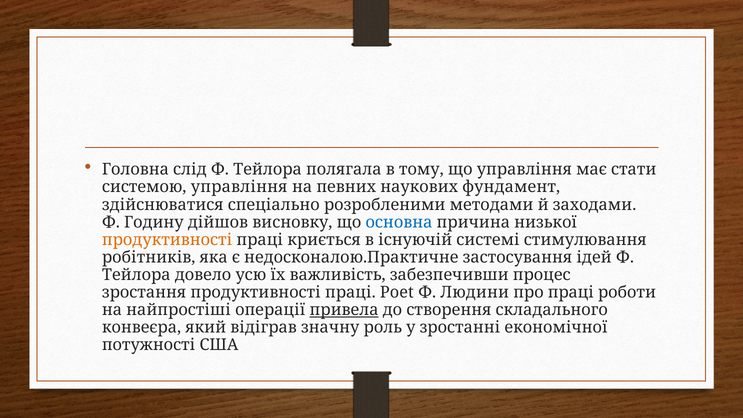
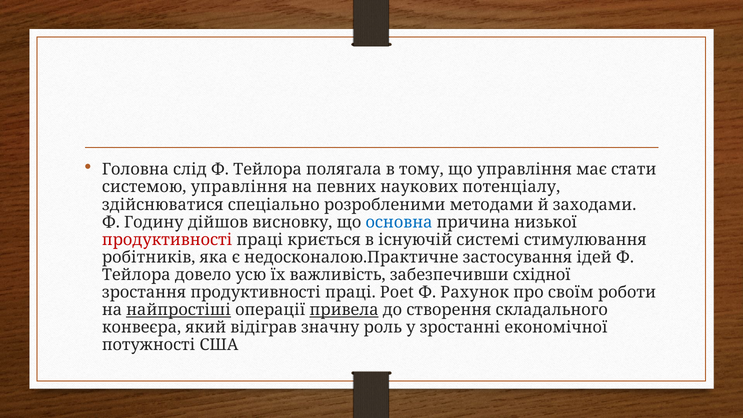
фундамент: фундамент -> потенціалу
продуктивності at (167, 240) colour: orange -> red
процес: процес -> східної
Людини: Людини -> Рахунок
про праці: праці -> своїм
найпростіші underline: none -> present
